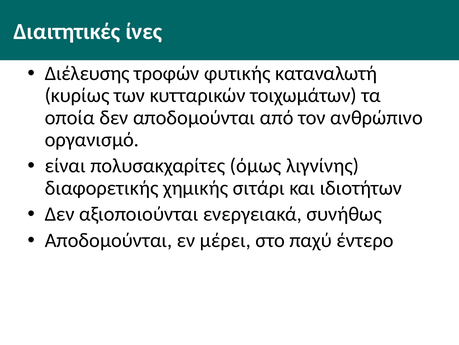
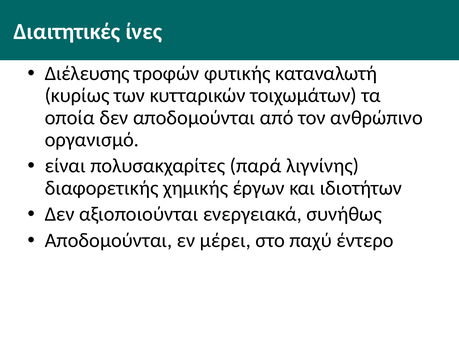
όμως: όμως -> παρά
σιτάρι: σιτάρι -> έργων
